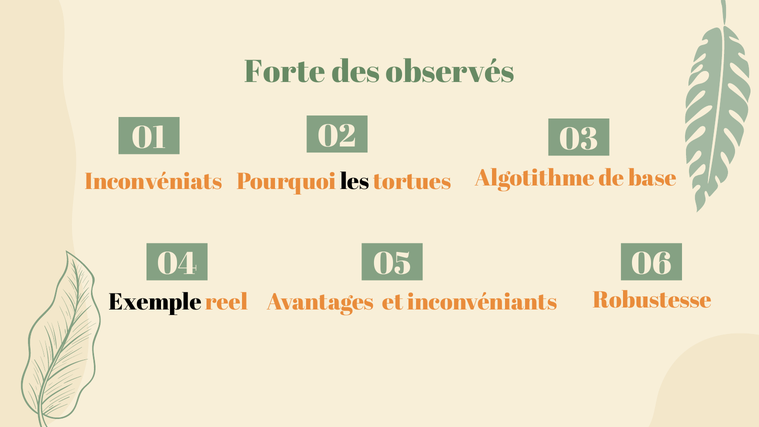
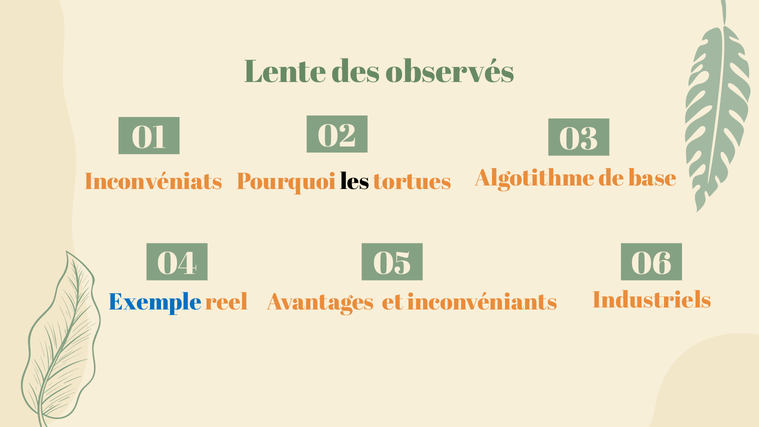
Forte: Forte -> Lente
Robustesse: Robustesse -> Industriels
Exemple colour: black -> blue
